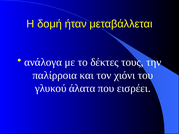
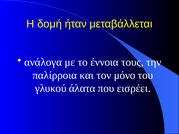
δέκτες: δέκτες -> έννοια
χιόνι: χιόνι -> μόνο
